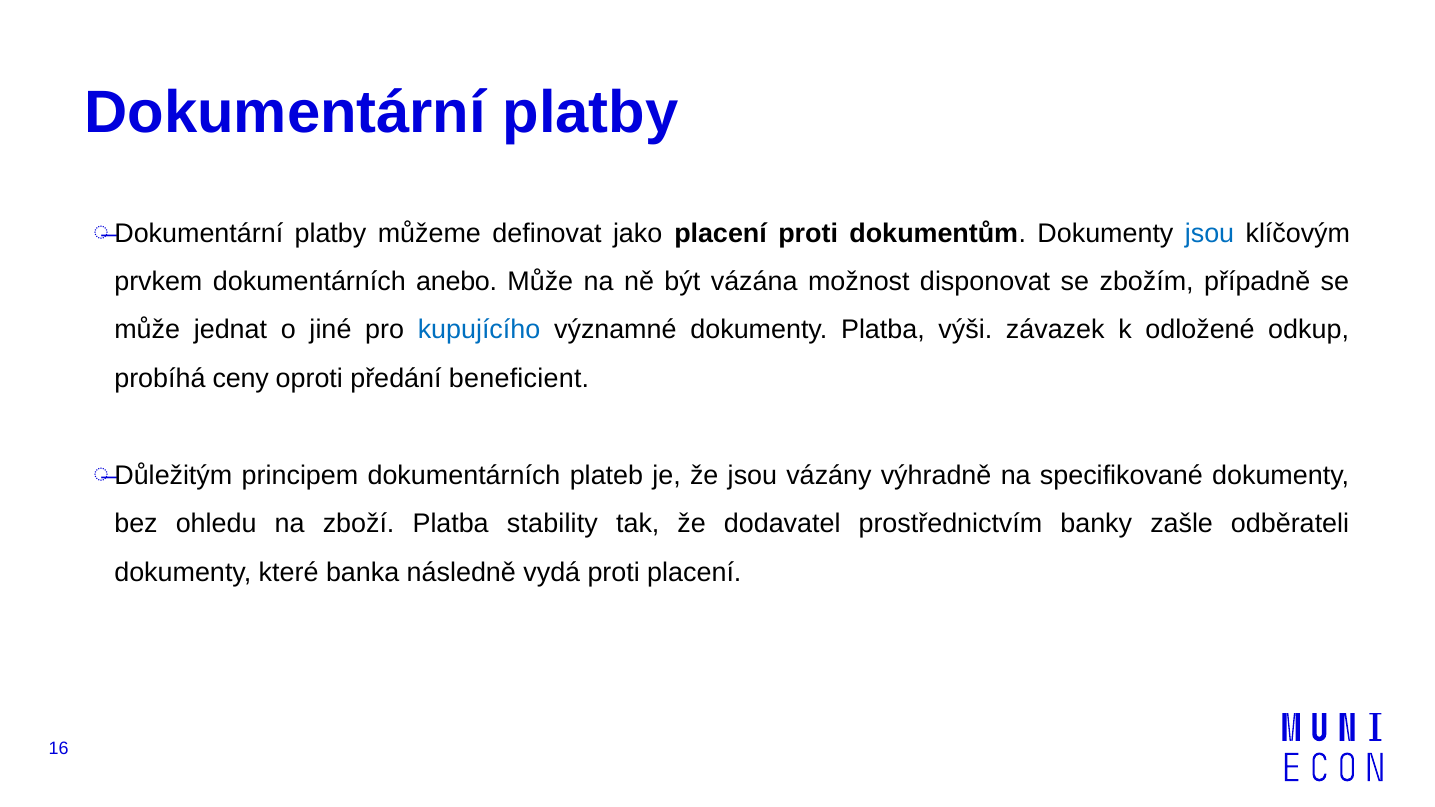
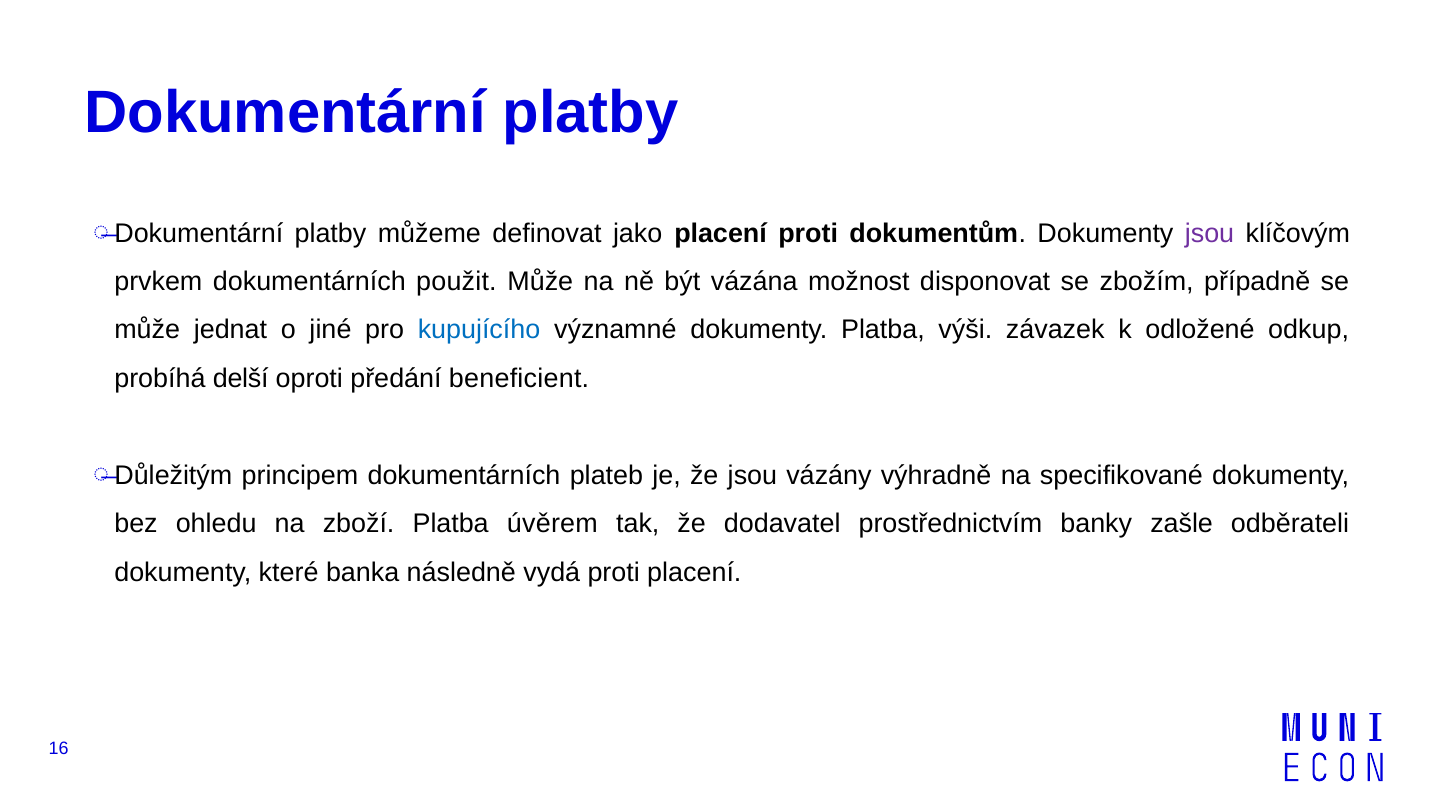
jsou at (1209, 233) colour: blue -> purple
anebo: anebo -> použit
ceny: ceny -> delší
stability: stability -> úvěrem
